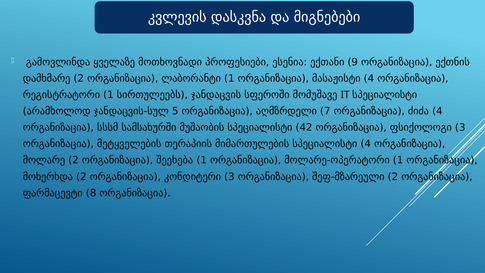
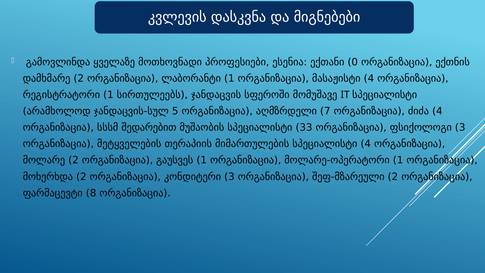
9: 9 -> 0
სამსახურში: სამსახურში -> შედარებით
42: 42 -> 33
შეეხება: შეეხება -> გაუსვეს
